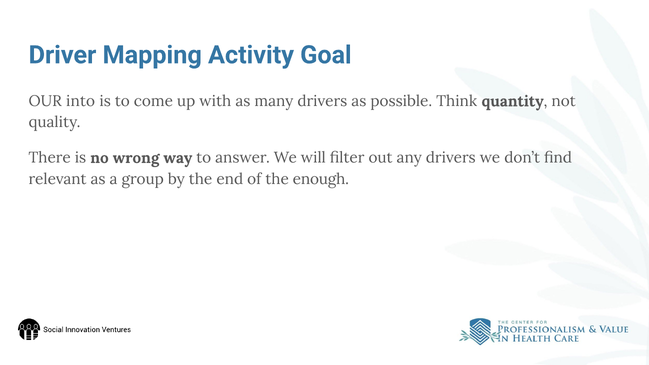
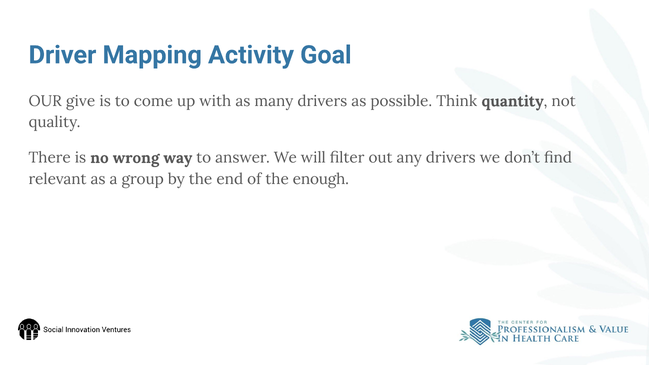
into: into -> give
